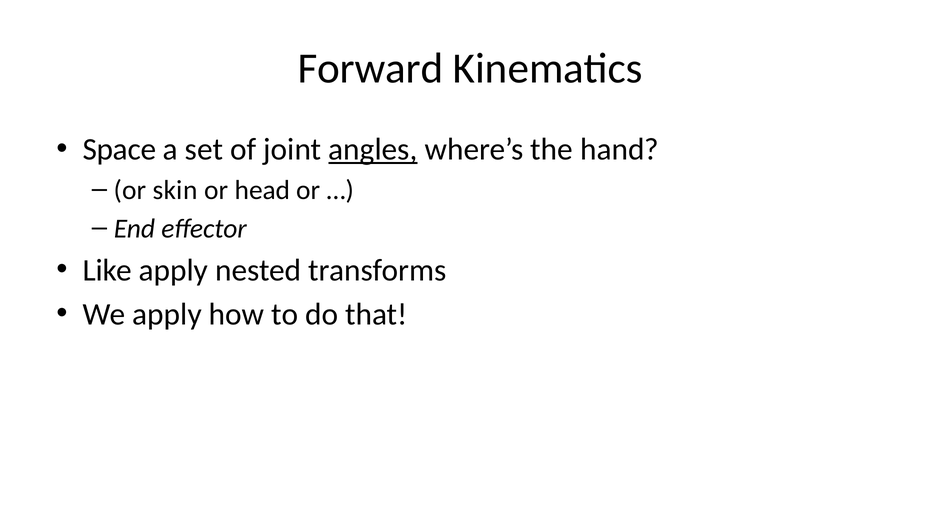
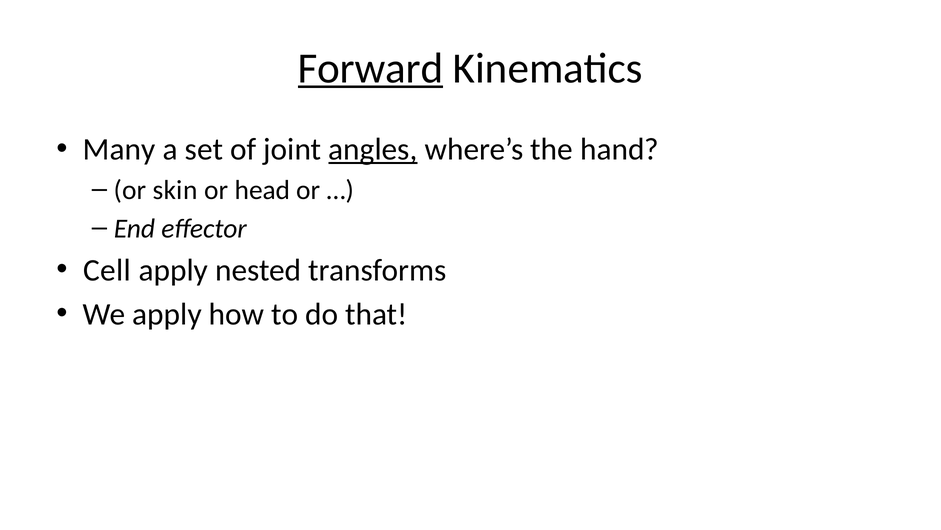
Forward underline: none -> present
Space: Space -> Many
Like: Like -> Cell
